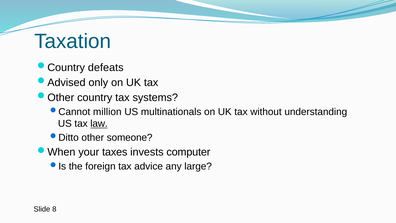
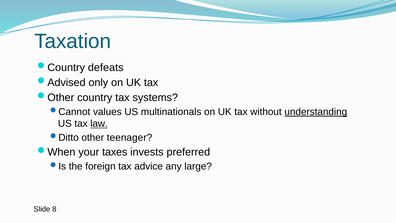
million: million -> values
understanding underline: none -> present
someone: someone -> teenager
computer: computer -> preferred
